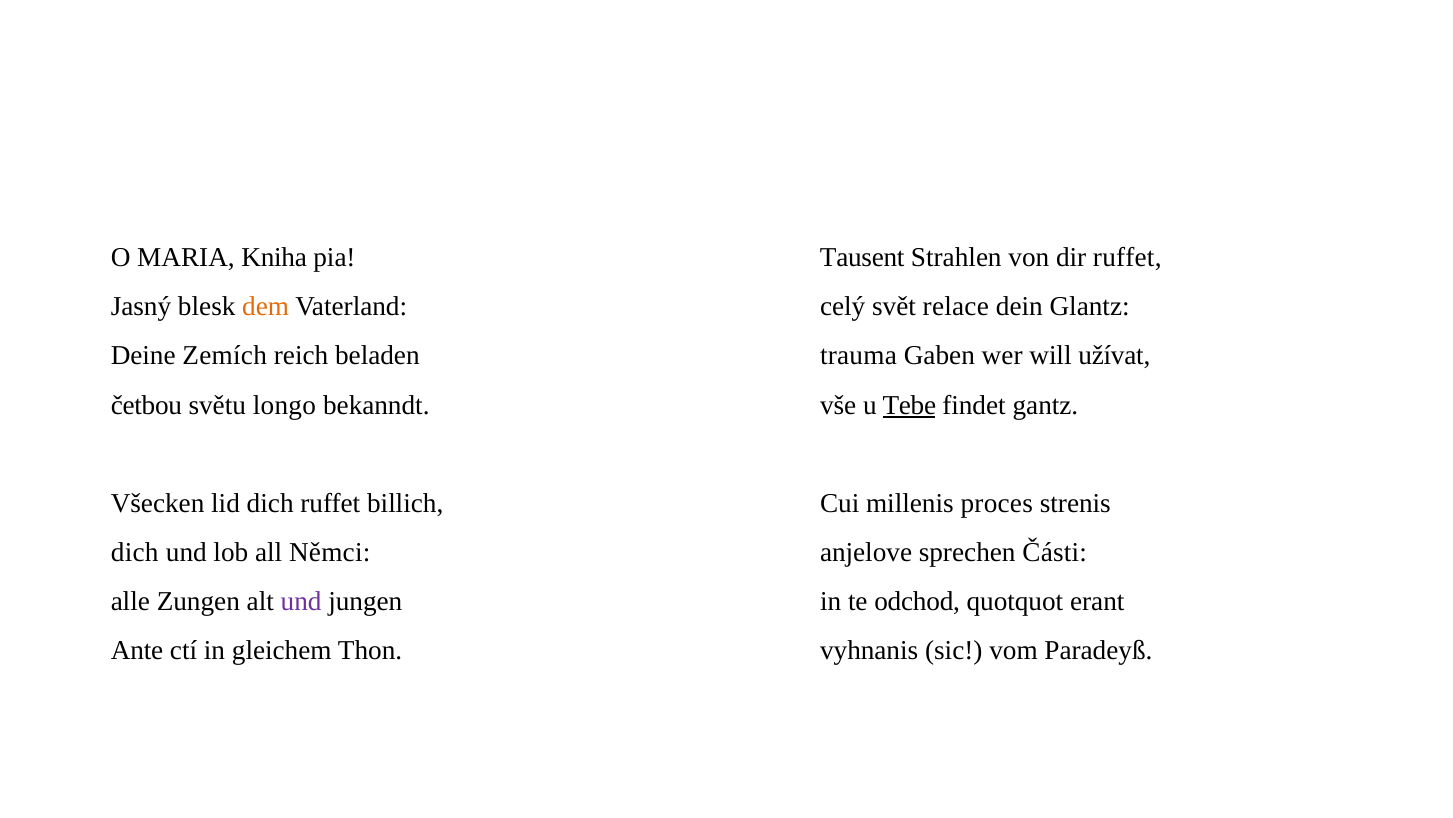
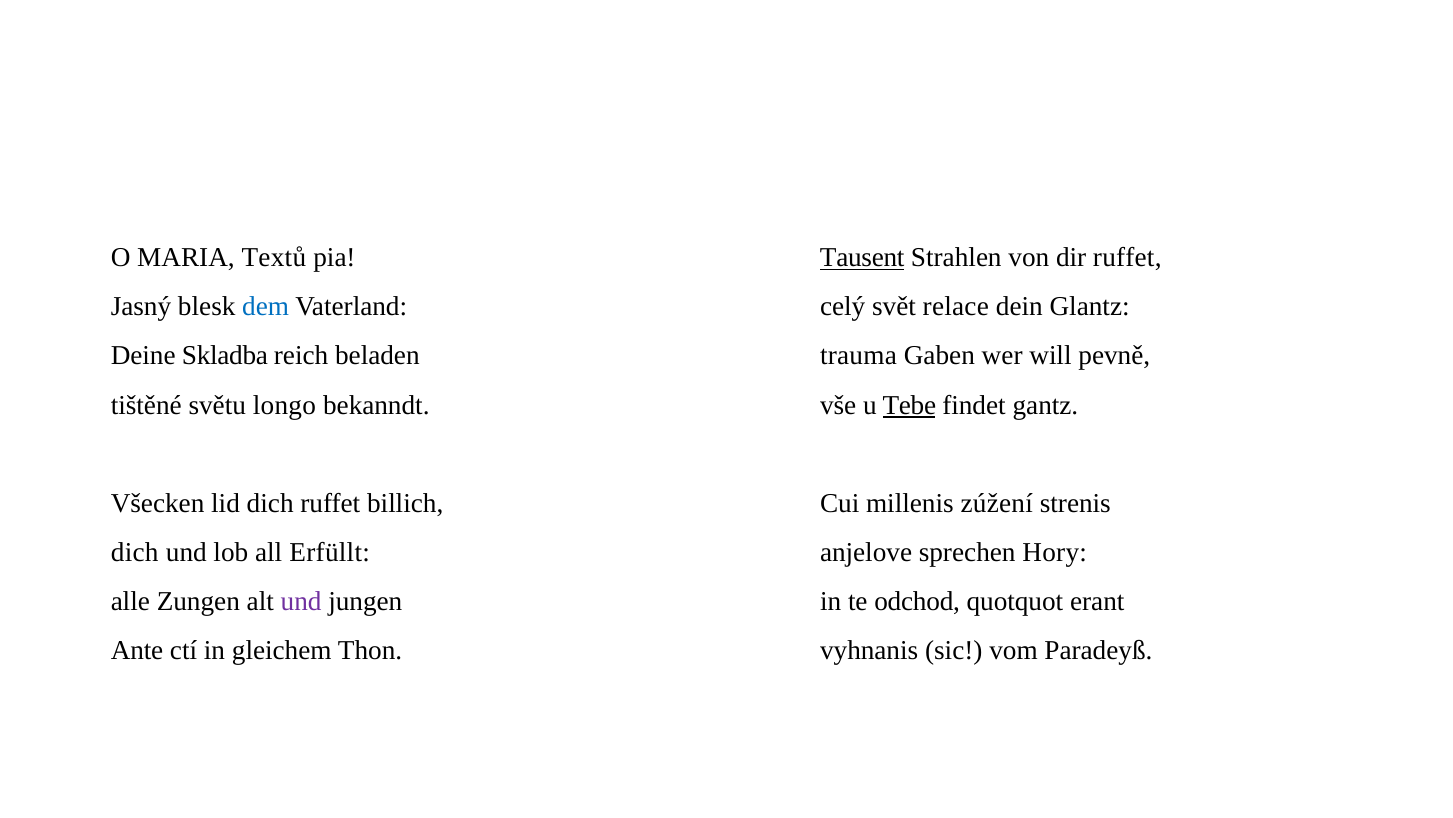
Kniha: Kniha -> Textů
Tausent underline: none -> present
dem colour: orange -> blue
Zemích: Zemích -> Skladba
užívat: užívat -> pevně
četbou: četbou -> tištěné
proces: proces -> zúžení
Němci: Němci -> Erfüllt
Části: Části -> Hory
